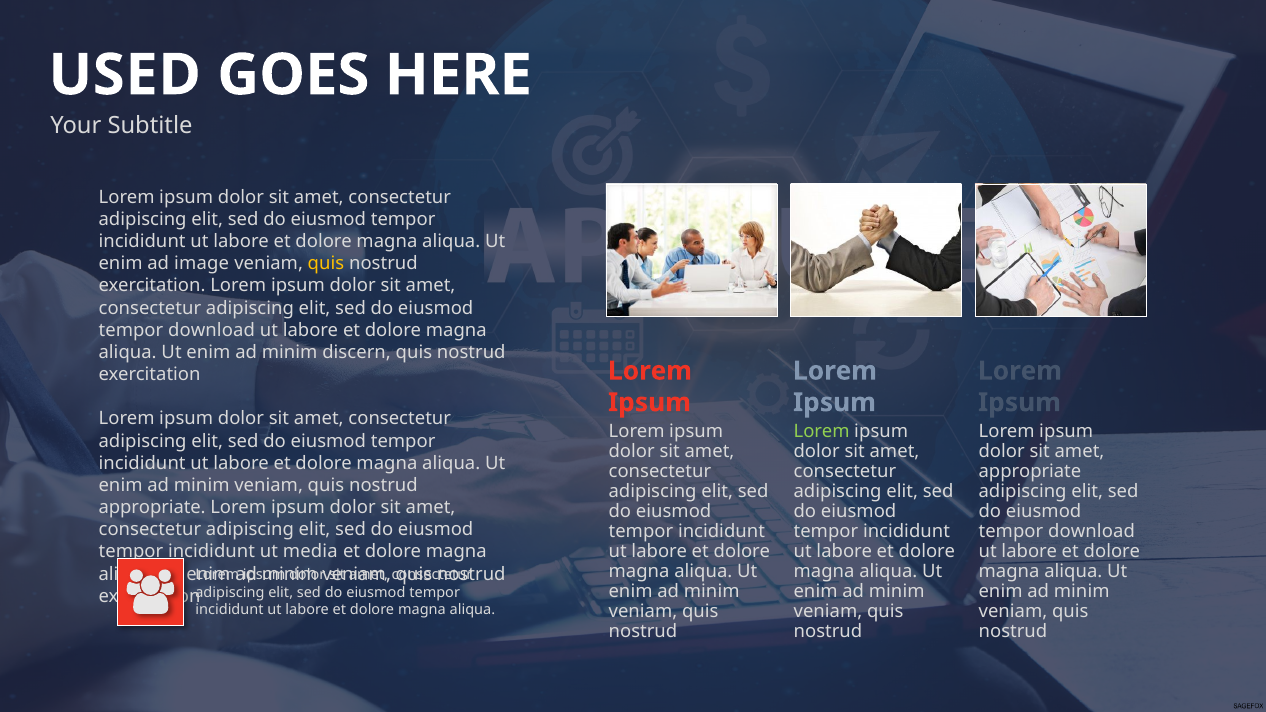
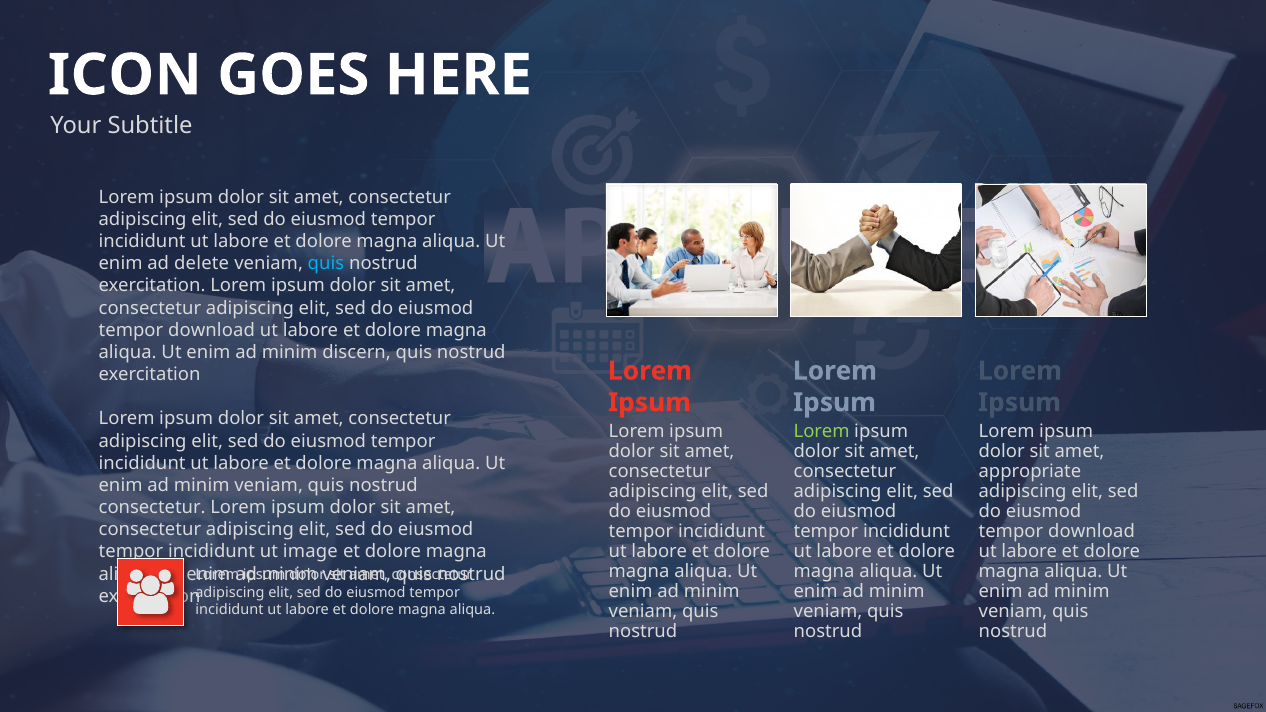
USED: USED -> ICON
image: image -> delete
quis at (326, 264) colour: yellow -> light blue
appropriate at (152, 508): appropriate -> consectetur
media: media -> image
